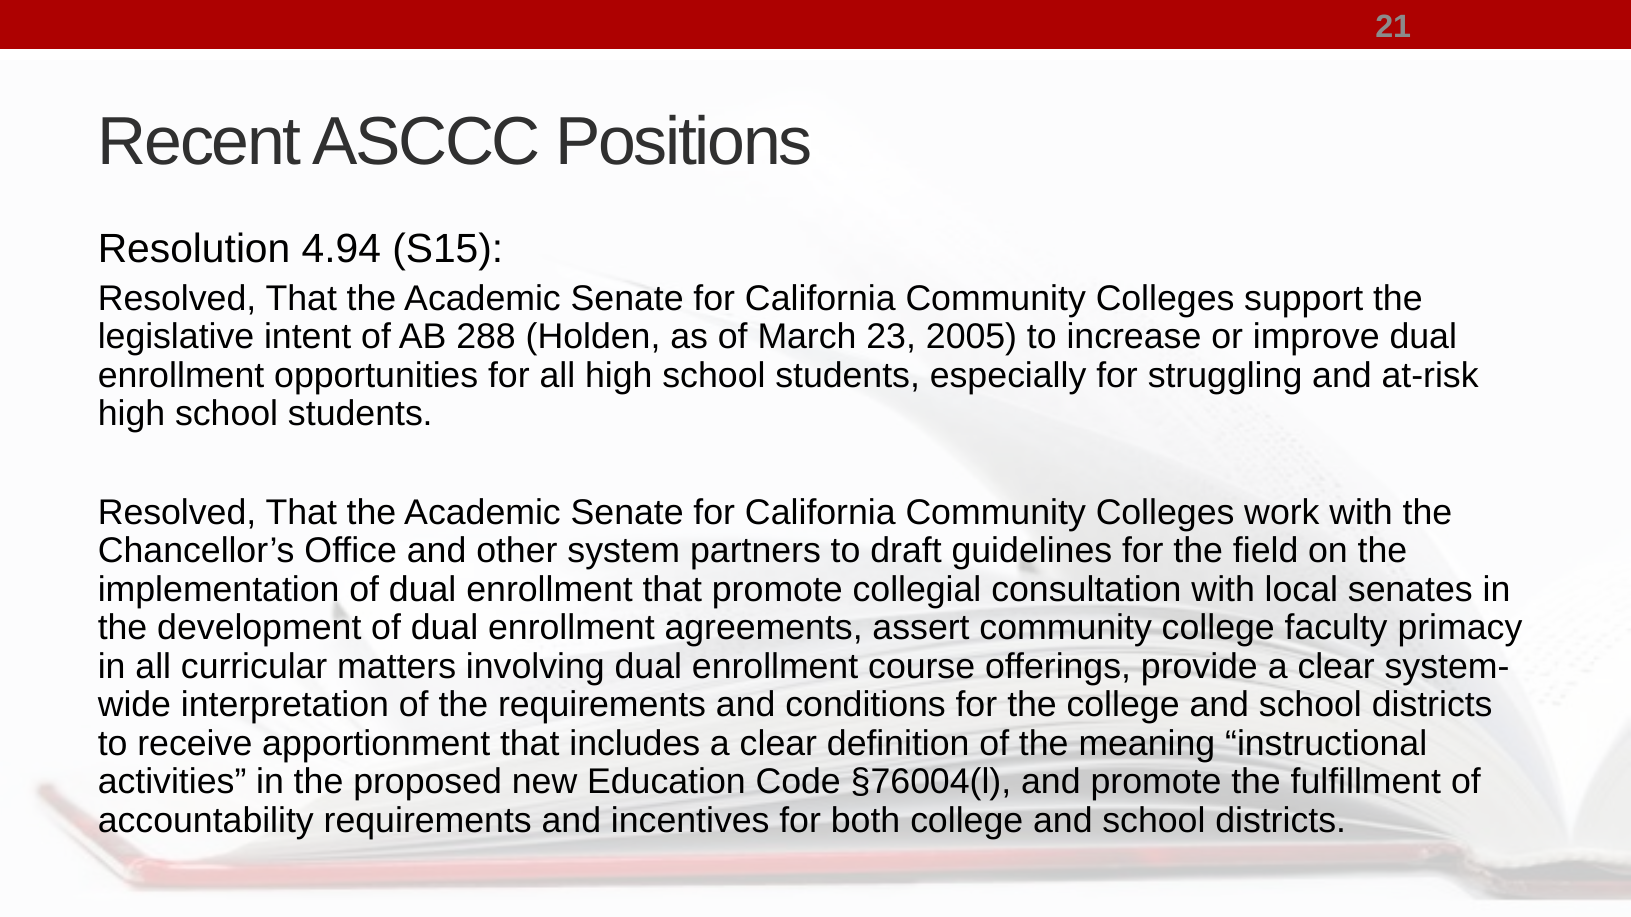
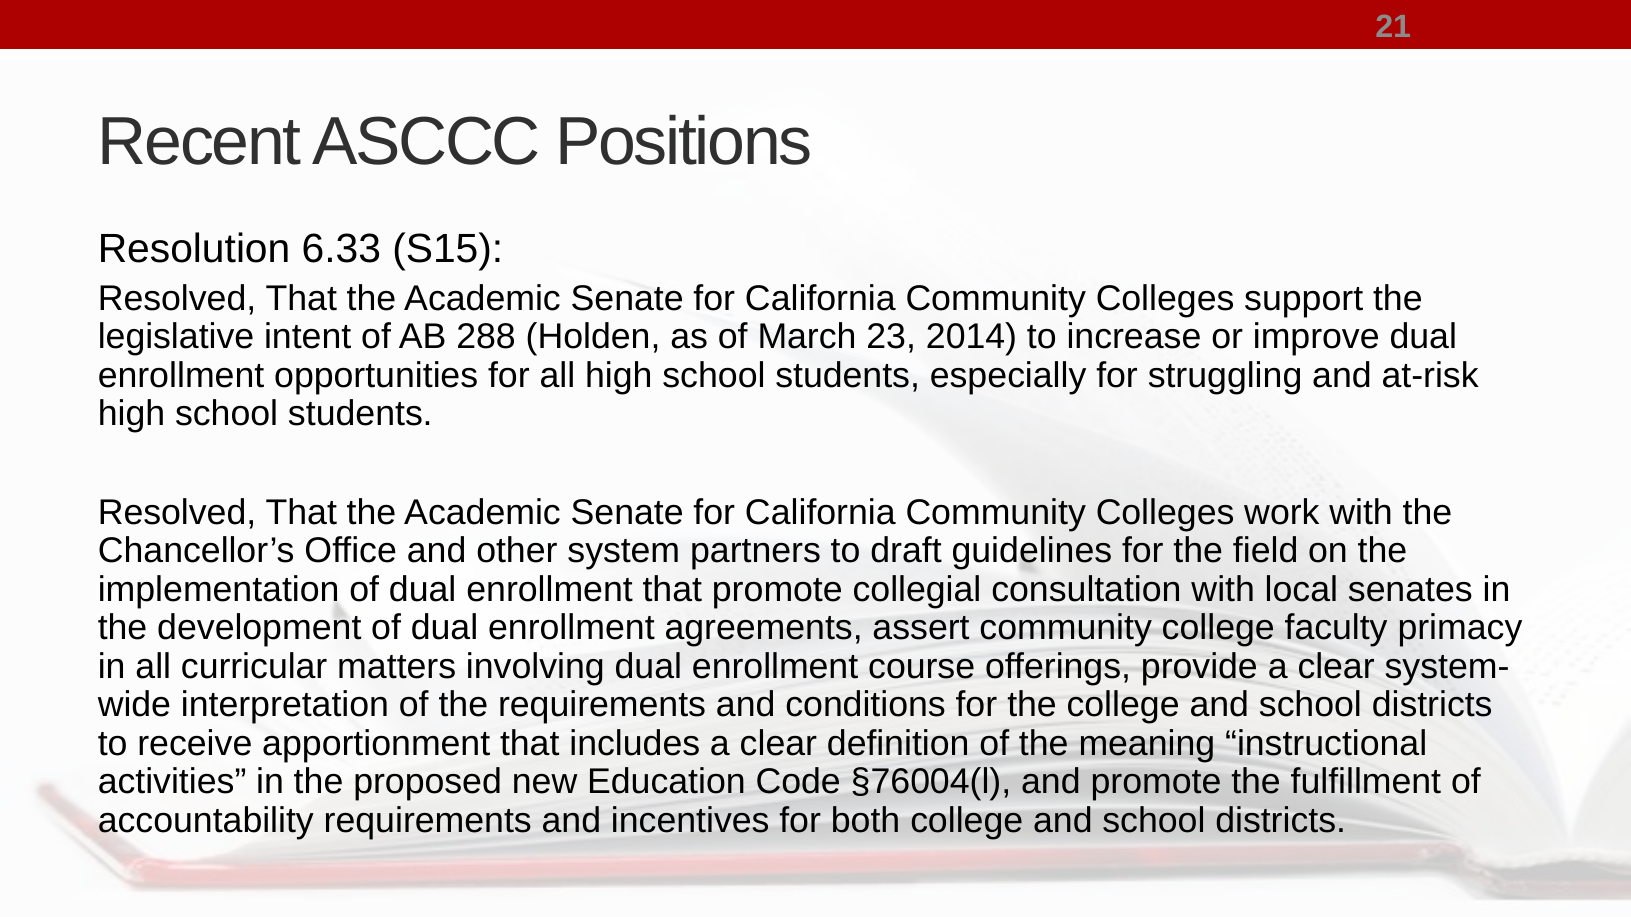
4.94: 4.94 -> 6.33
2005: 2005 -> 2014
